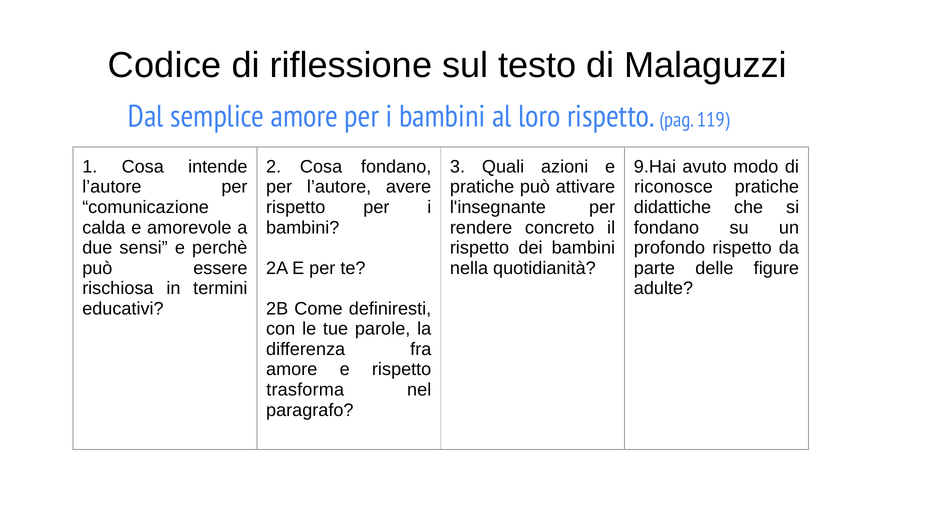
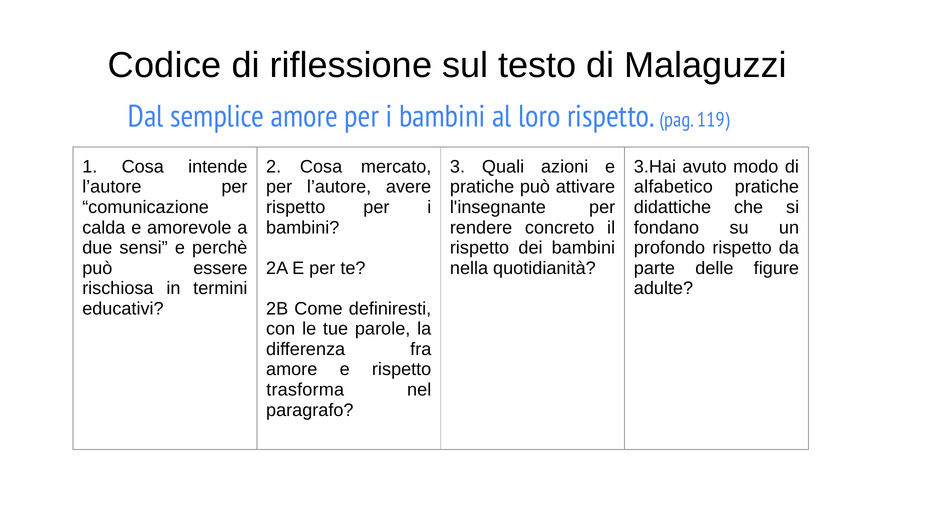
Cosa fondano: fondano -> mercato
9.Hai: 9.Hai -> 3.Hai
riconosce: riconosce -> alfabetico
